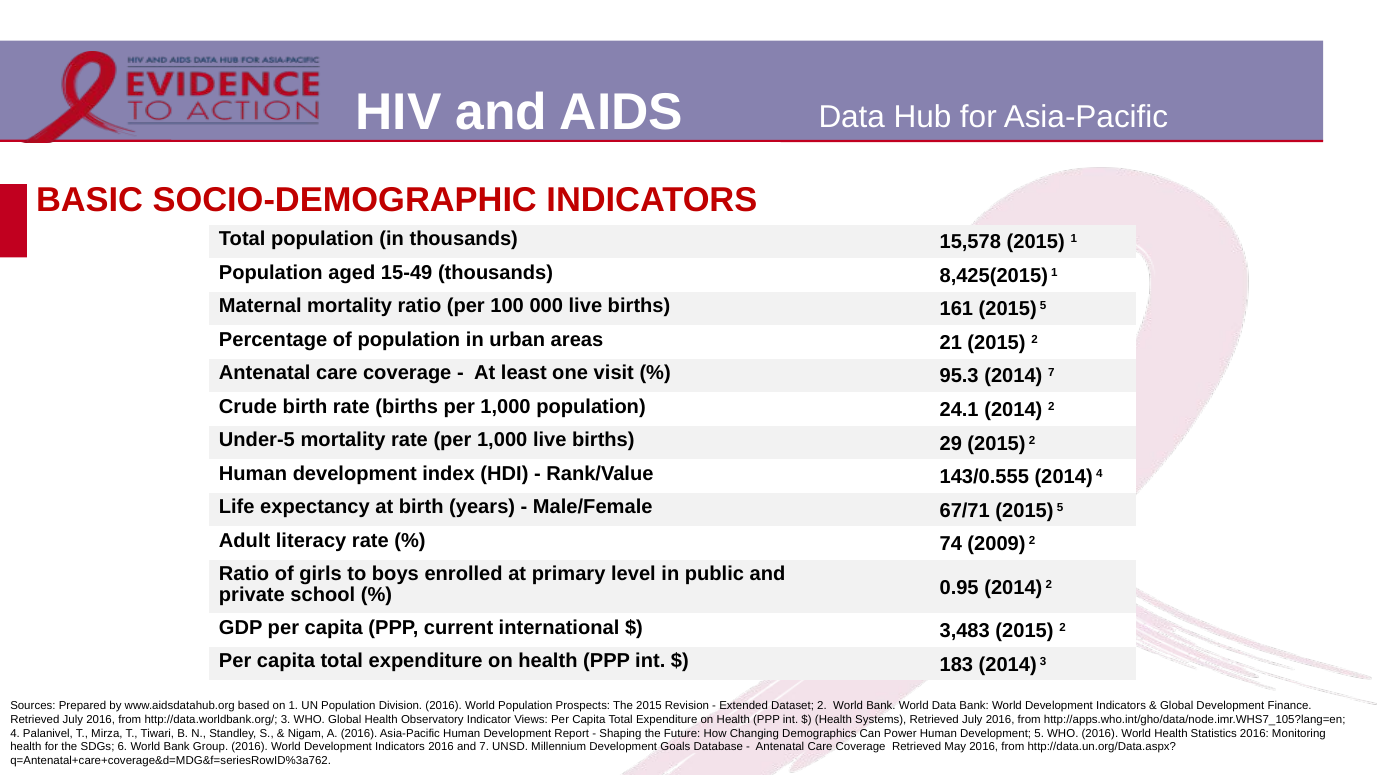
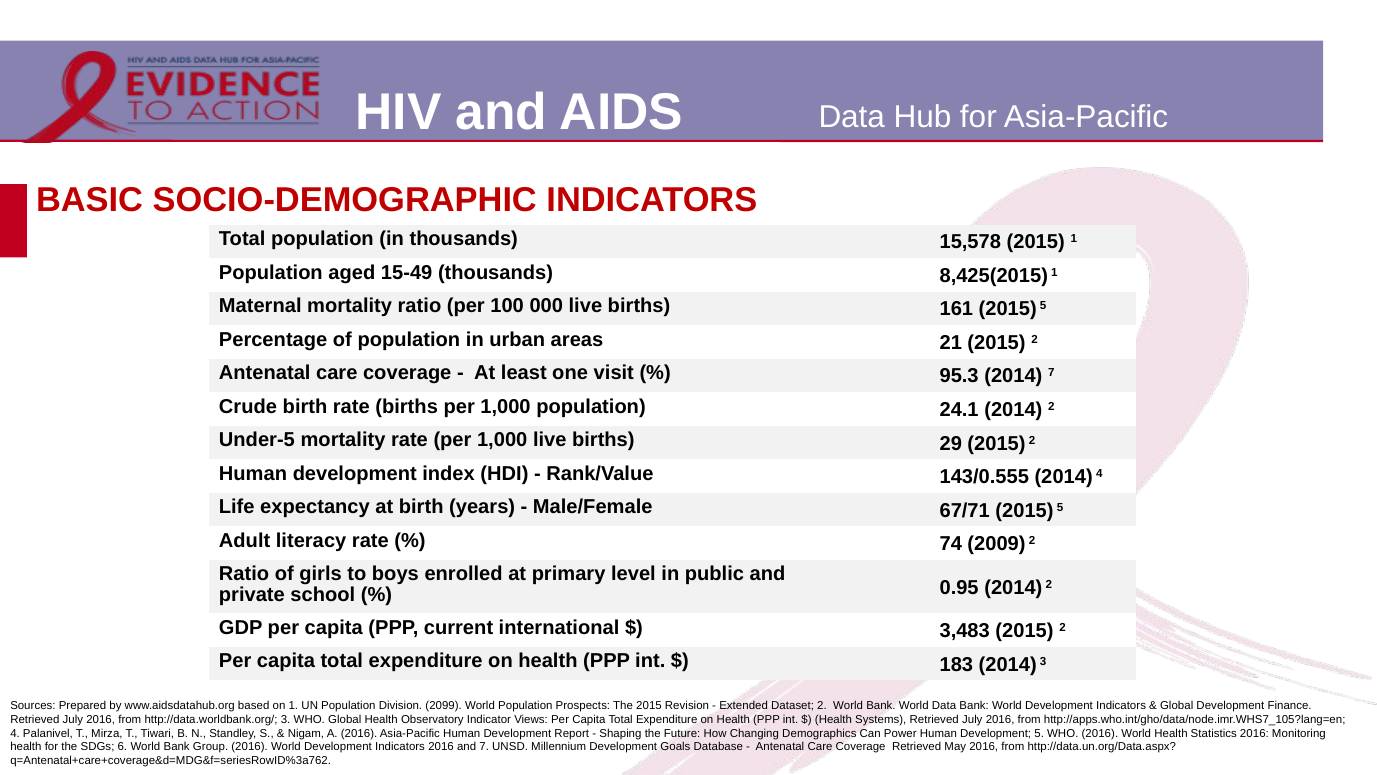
Division 2016: 2016 -> 2099
